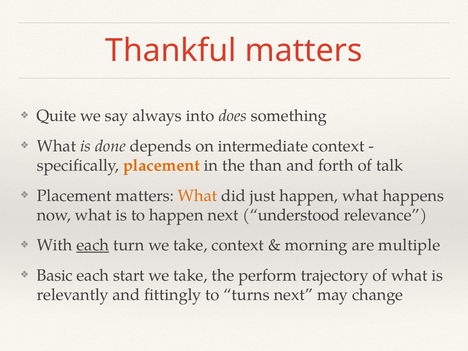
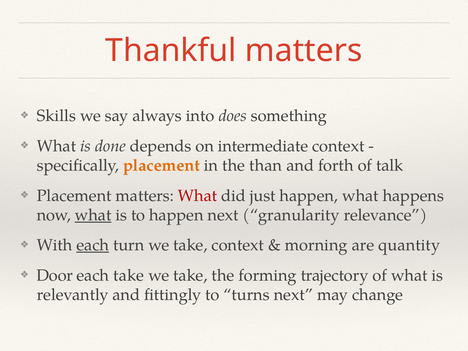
Quite: Quite -> Skills
What at (198, 196) colour: orange -> red
what at (93, 215) underline: none -> present
understood: understood -> granularity
multiple: multiple -> quantity
Basic: Basic -> Door
each start: start -> take
perform: perform -> forming
